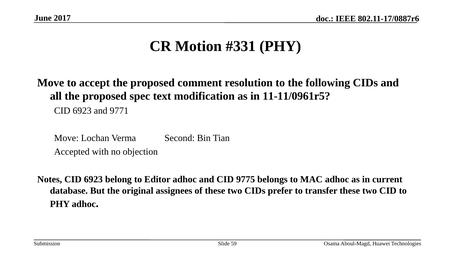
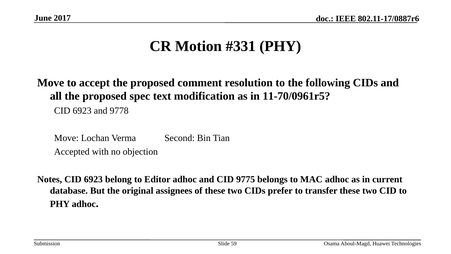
11-11/0961r5: 11-11/0961r5 -> 11-70/0961r5
9771: 9771 -> 9778
